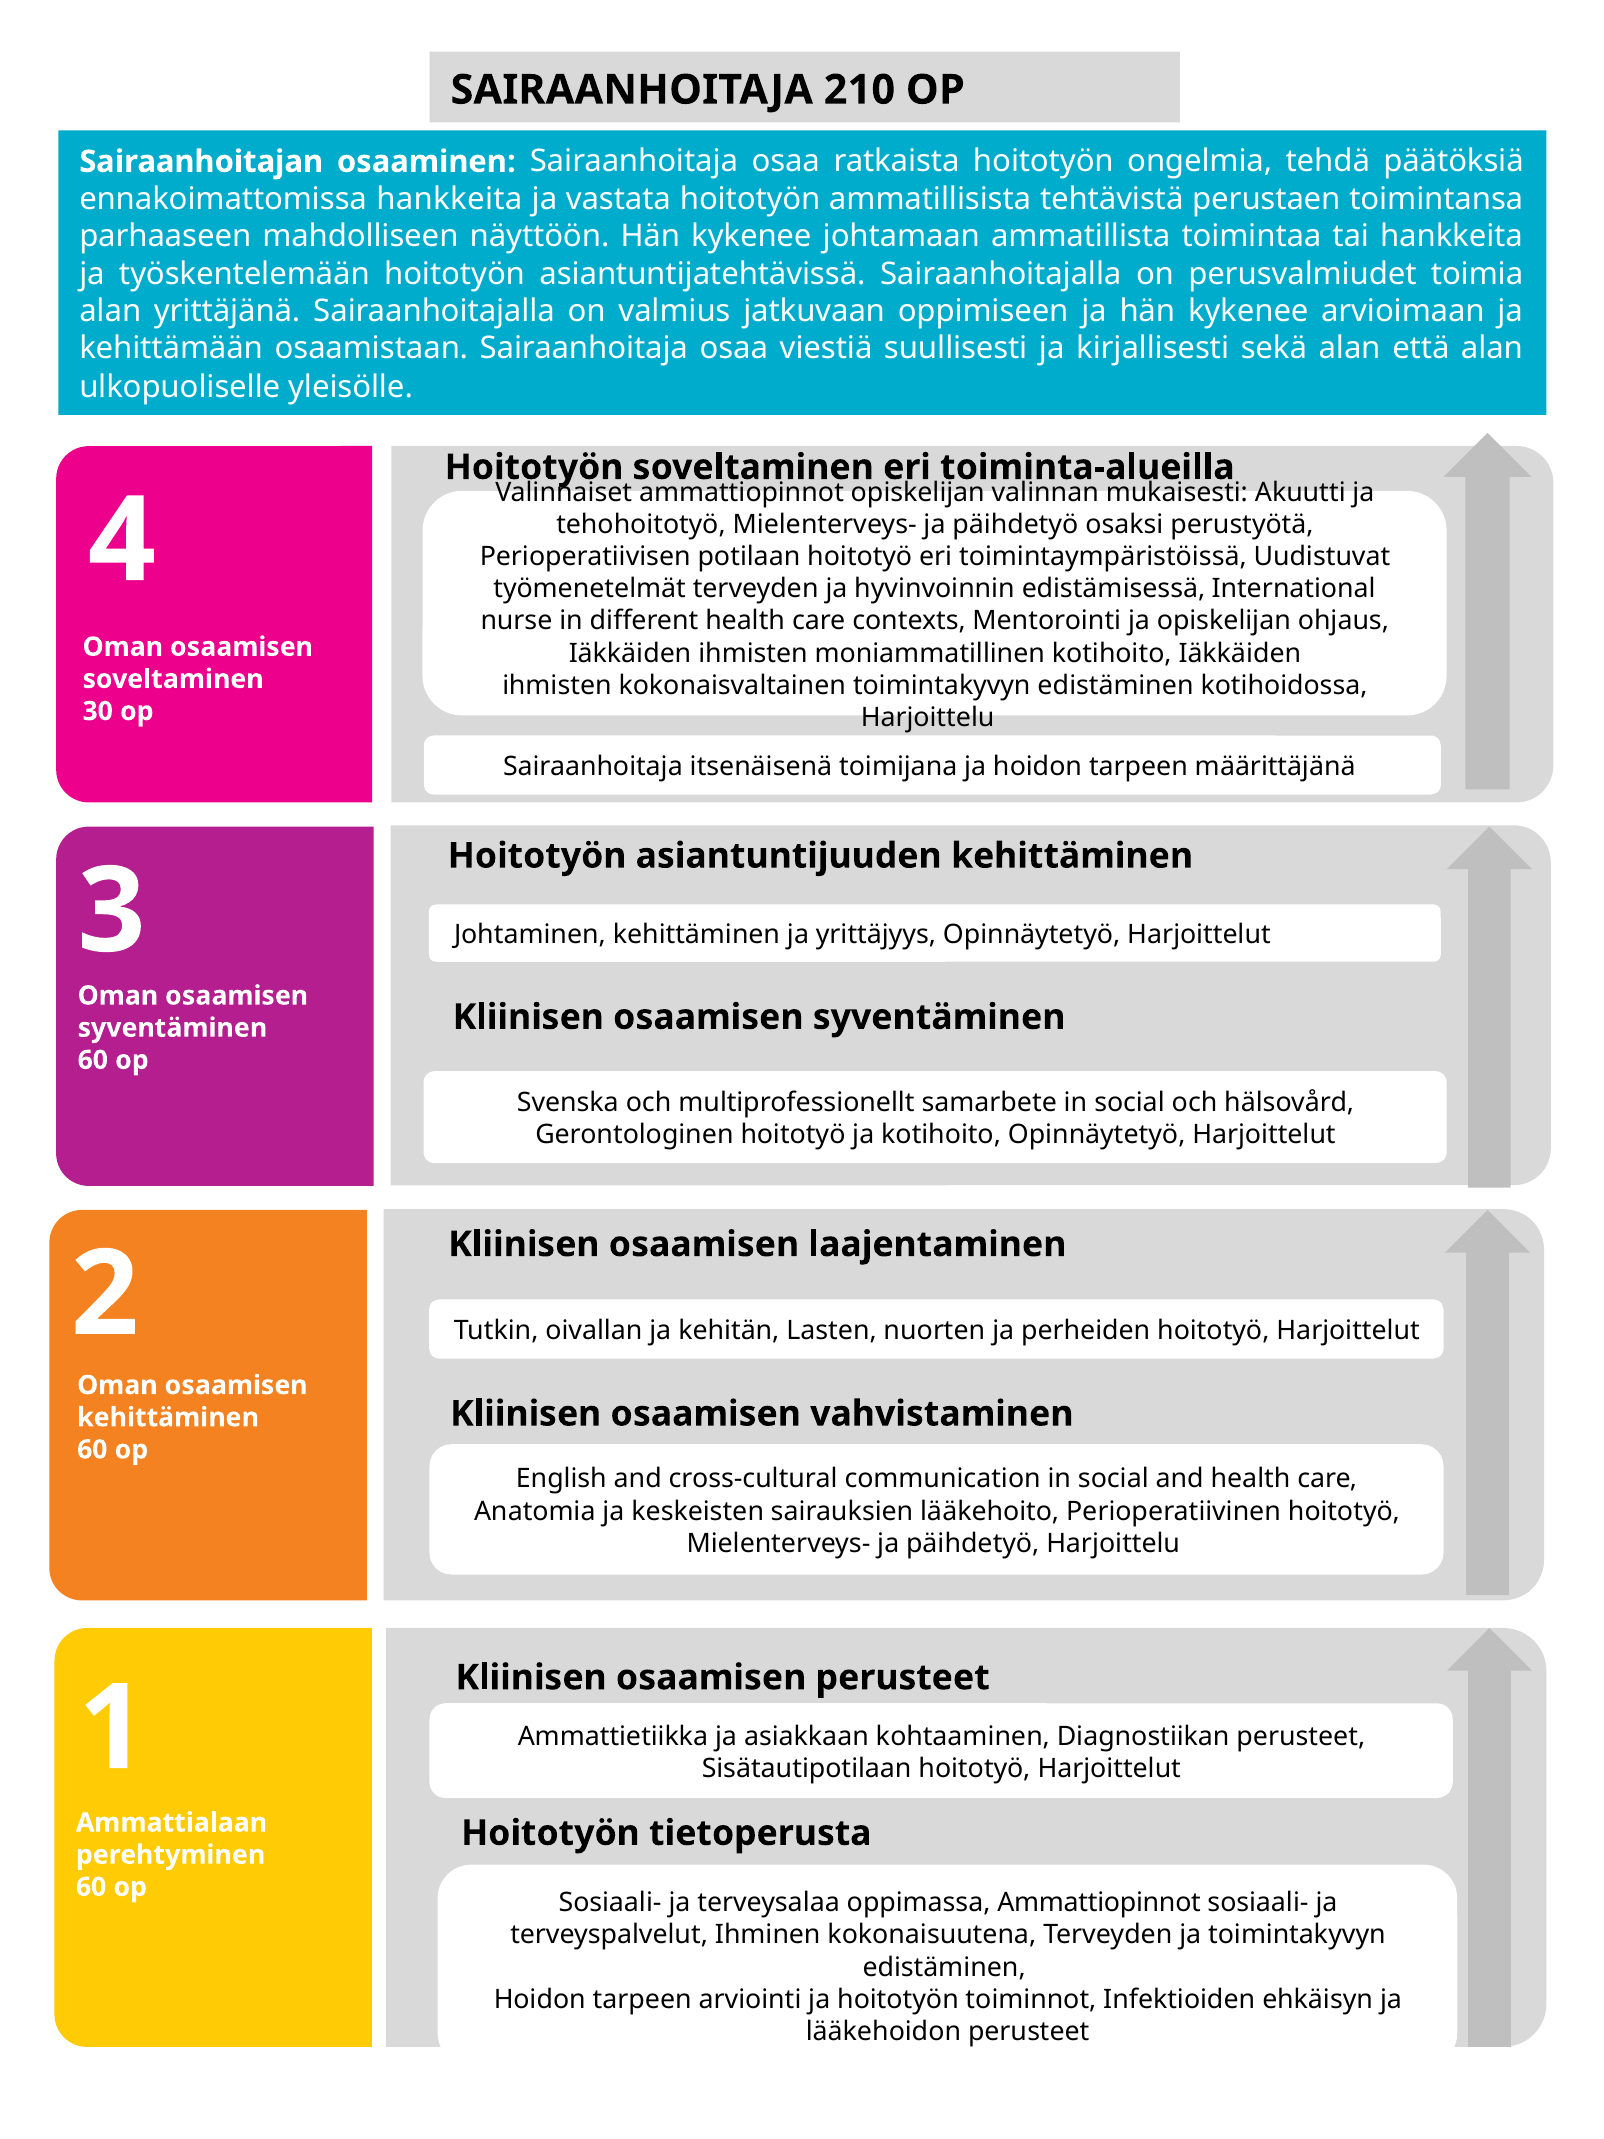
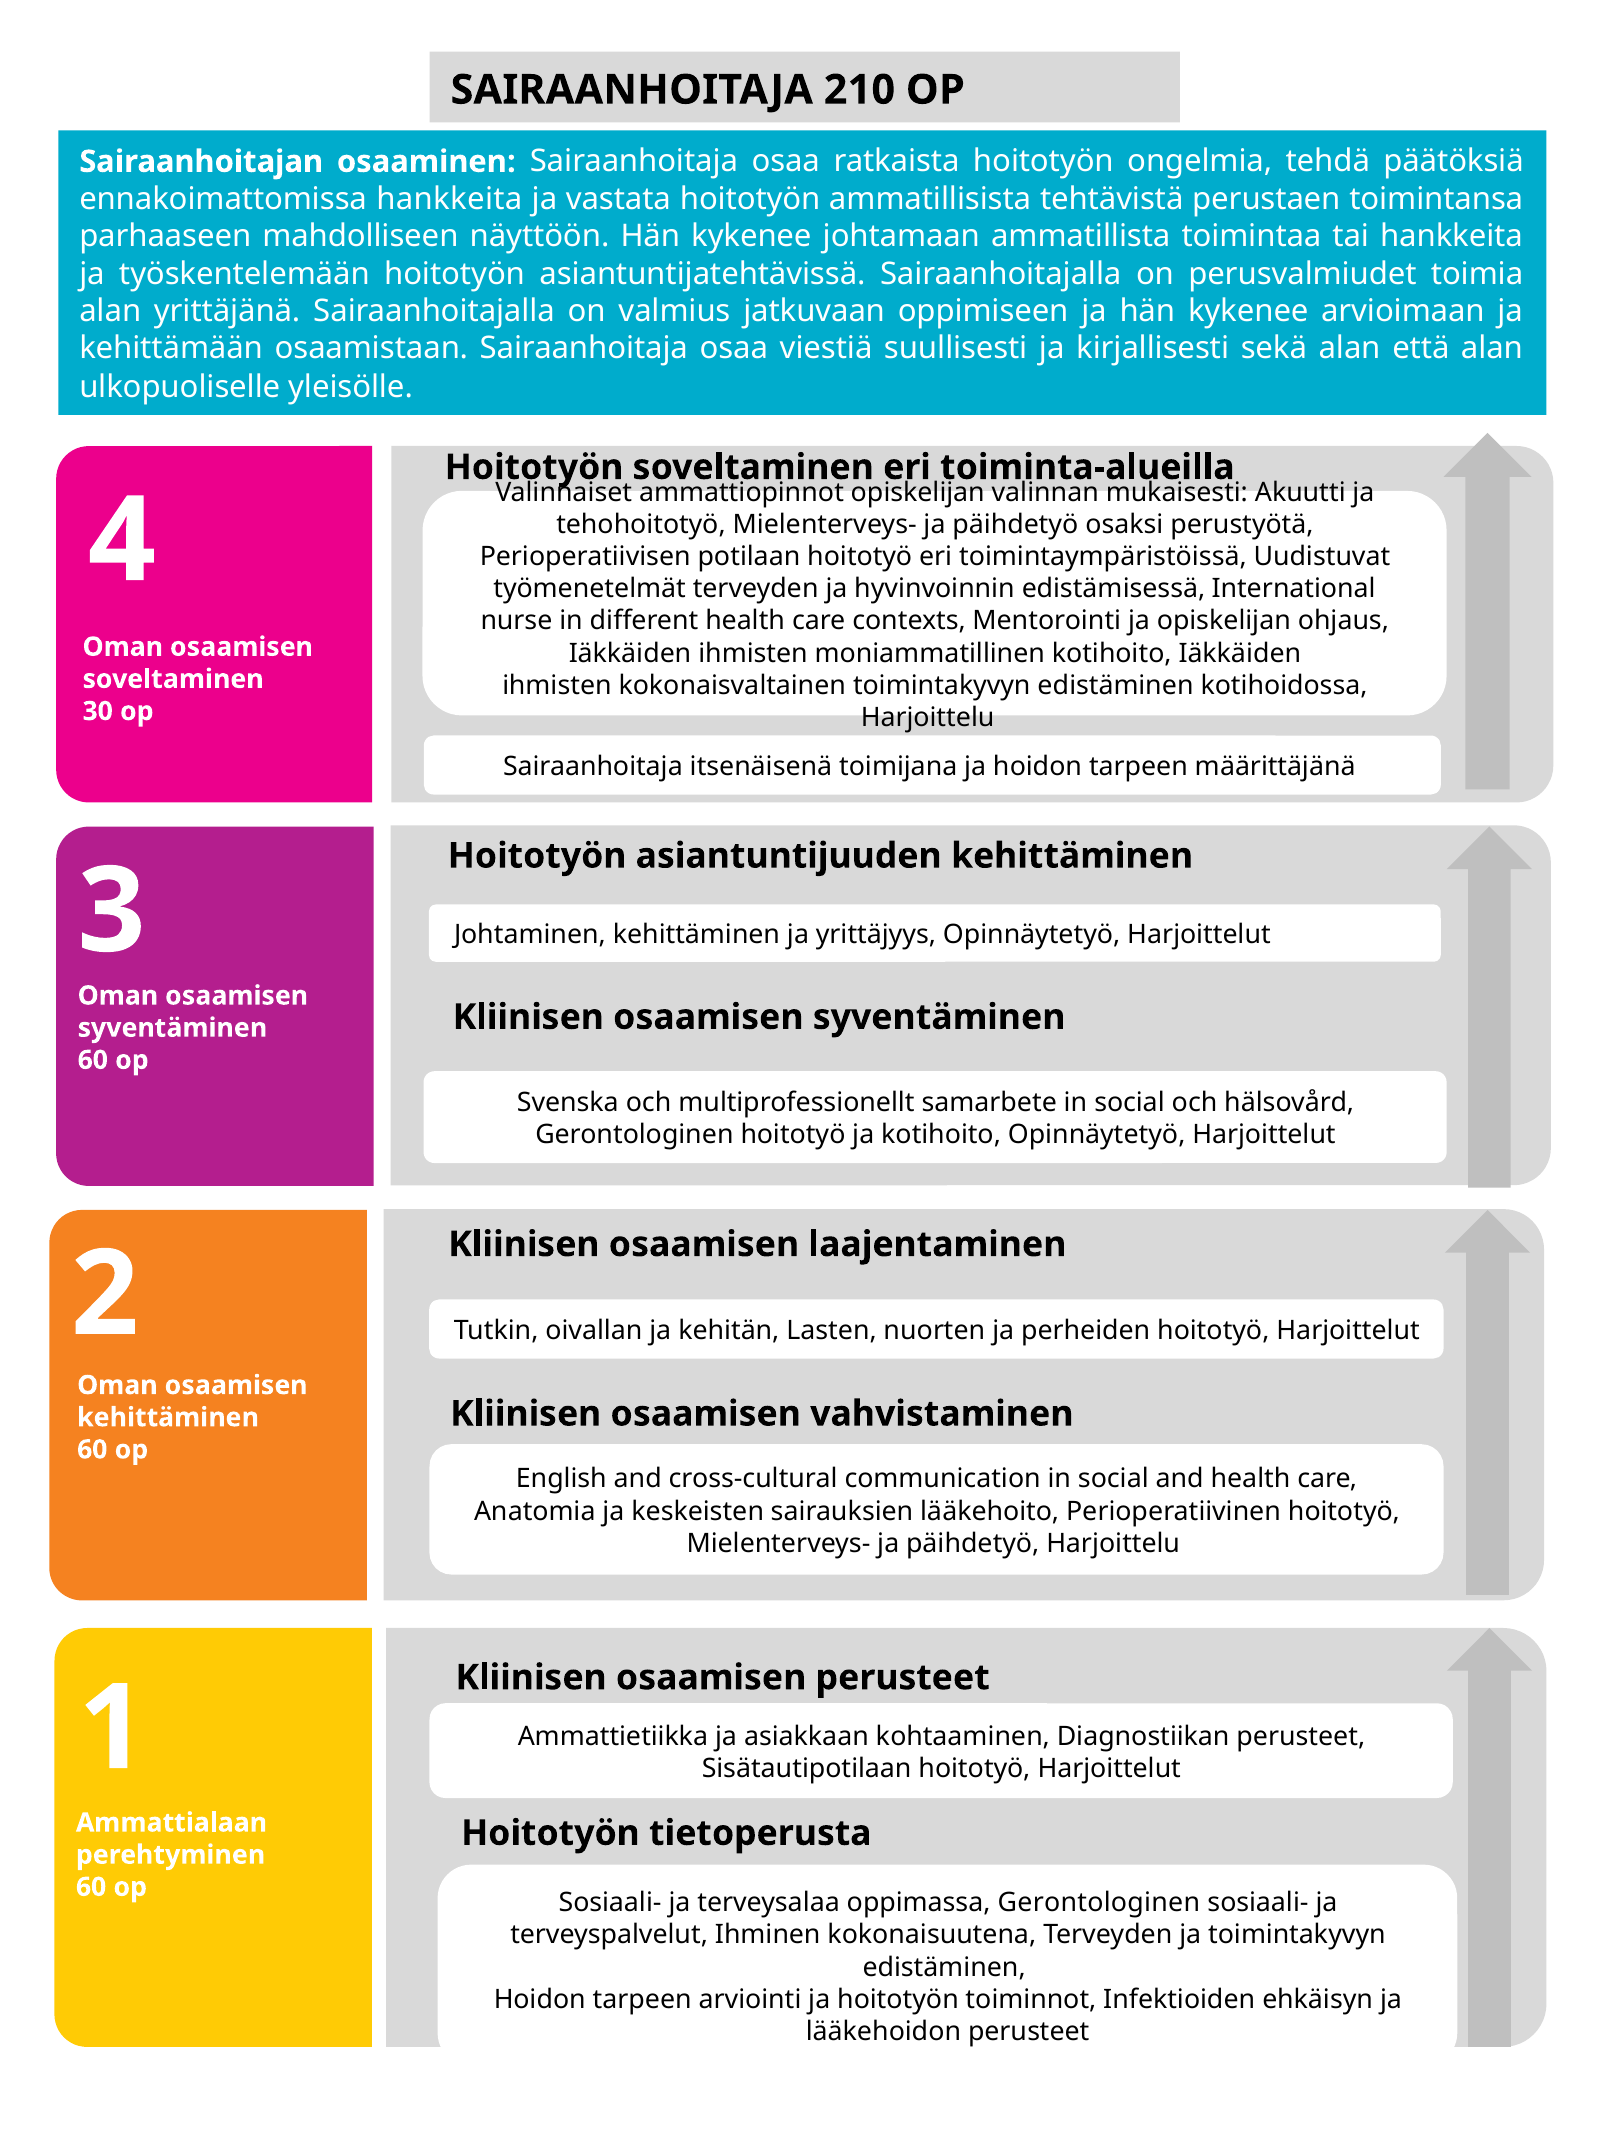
oppimassa Ammattiopinnot: Ammattiopinnot -> Gerontologinen
